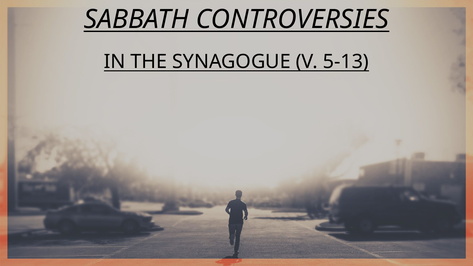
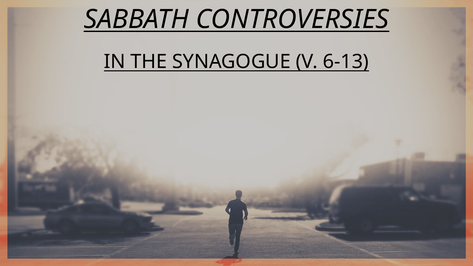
5-13: 5-13 -> 6-13
